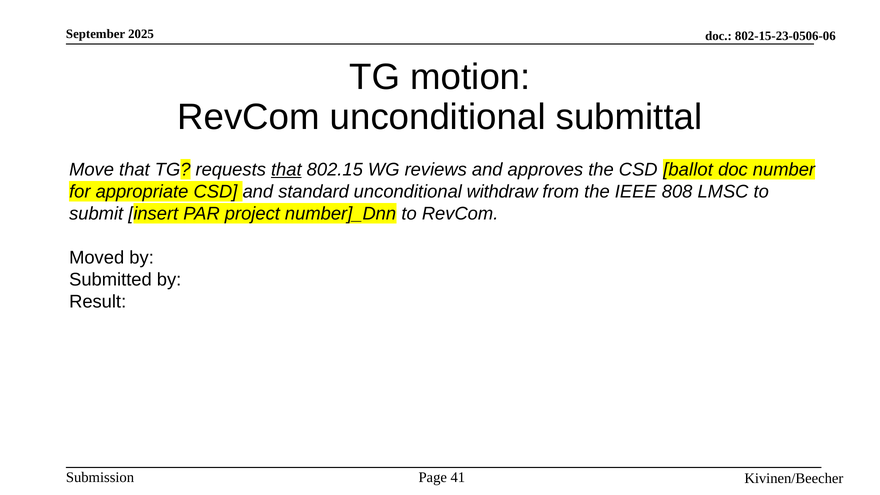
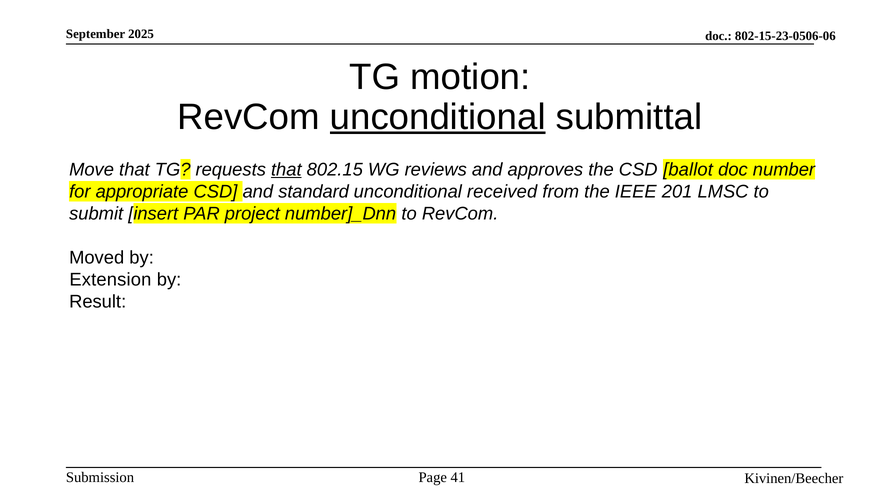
unconditional at (438, 117) underline: none -> present
withdraw: withdraw -> received
808: 808 -> 201
Submitted: Submitted -> Extension
